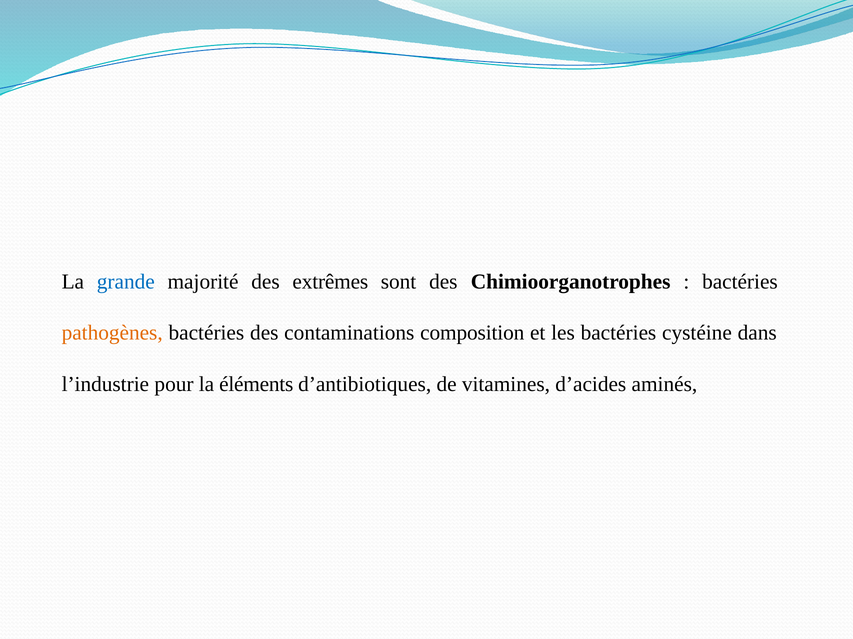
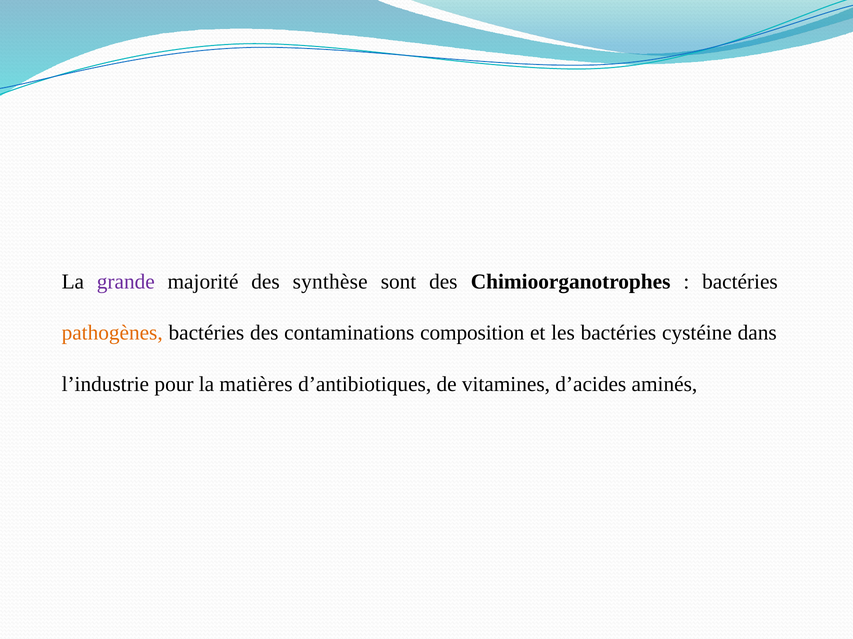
grande colour: blue -> purple
extrêmes: extrêmes -> synthèse
éléments: éléments -> matières
